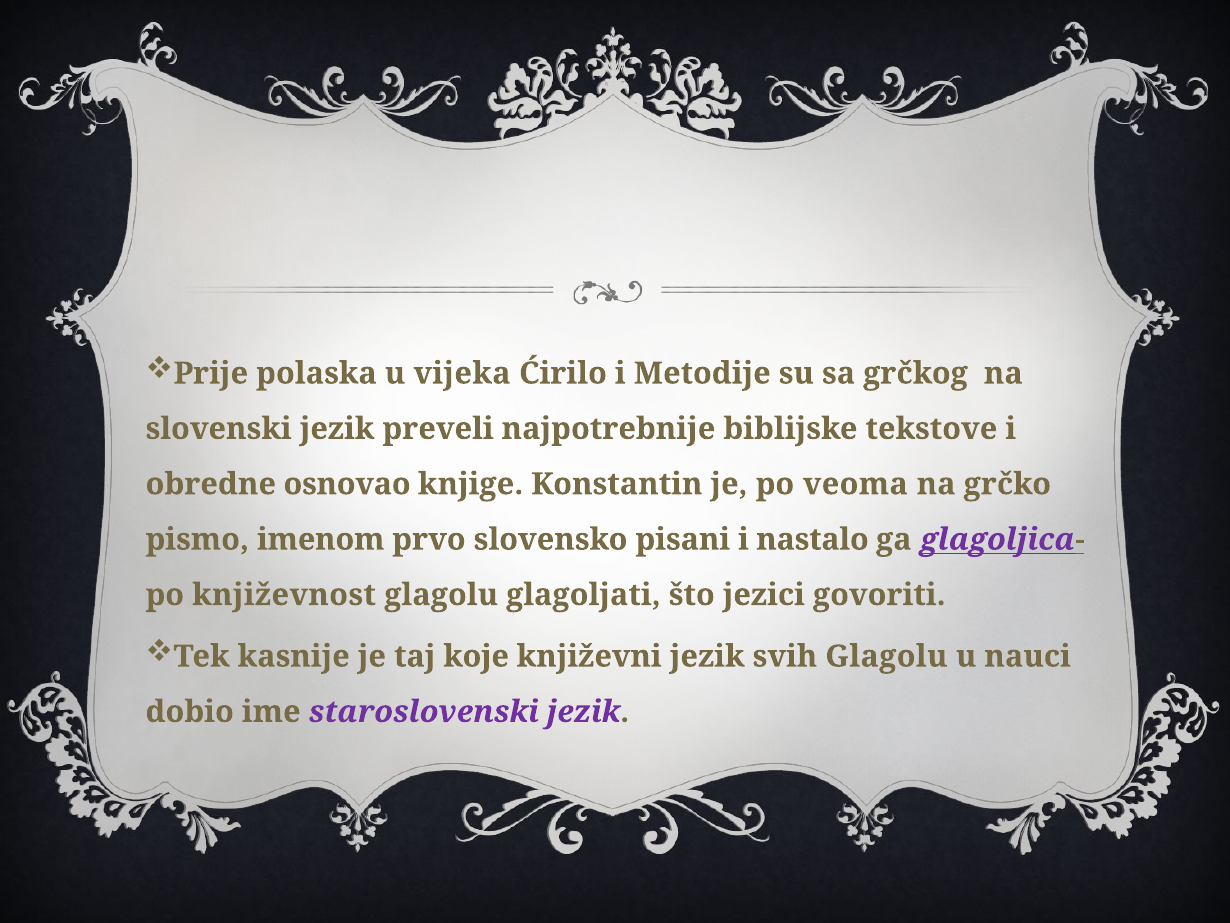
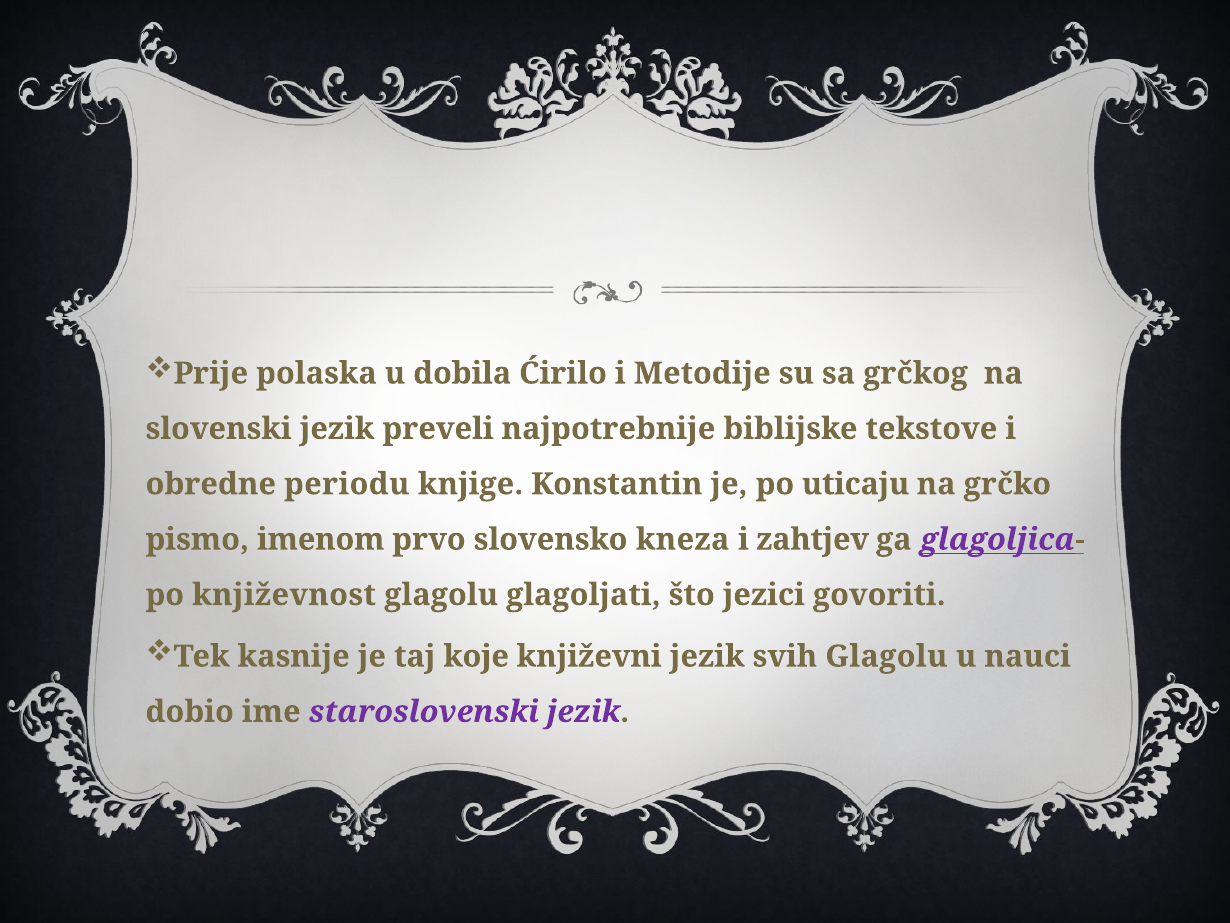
vijeka: vijeka -> dobila
osnovao: osnovao -> periodu
veoma: veoma -> uticaju
pisani: pisani -> kneza
nastalo: nastalo -> zahtjev
